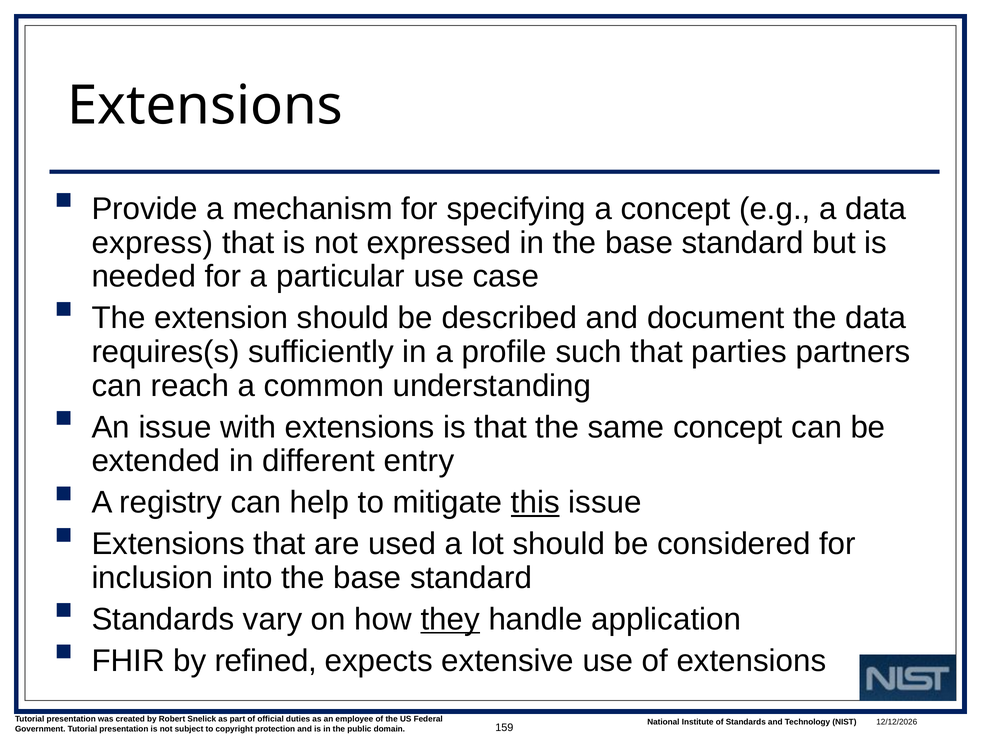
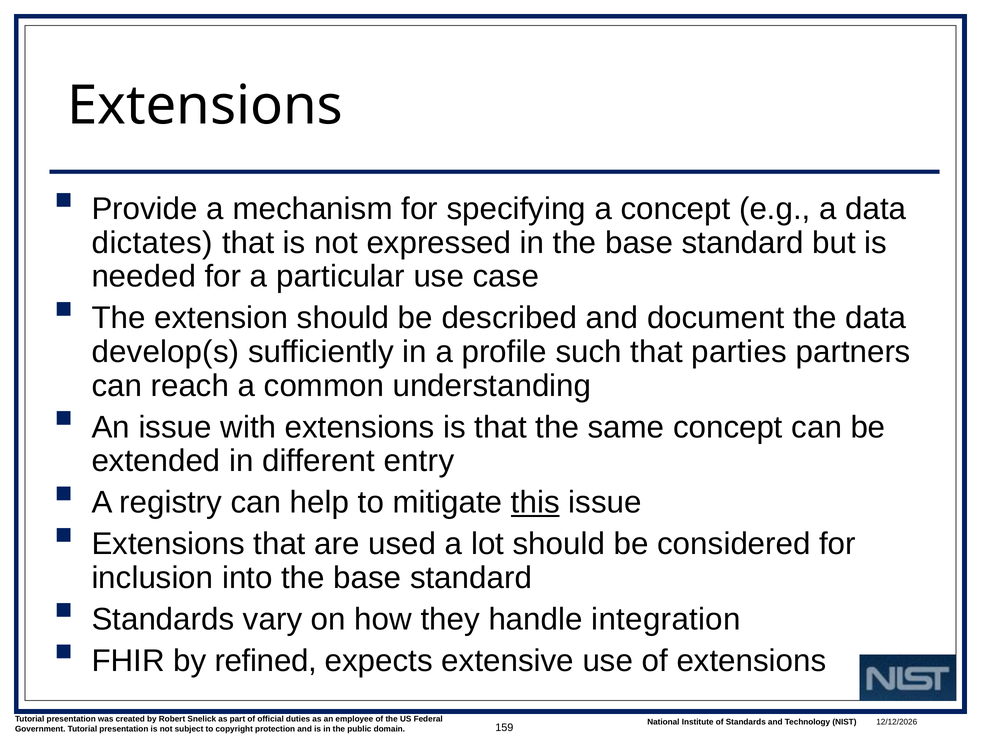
express: express -> dictates
requires(s: requires(s -> develop(s
they underline: present -> none
application: application -> integration
